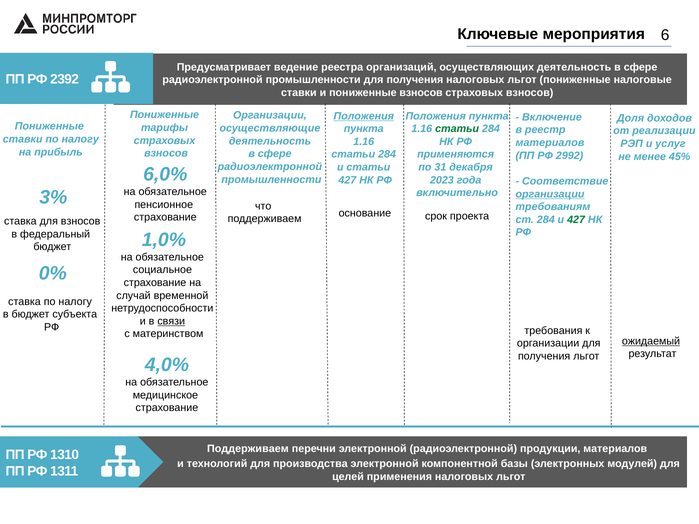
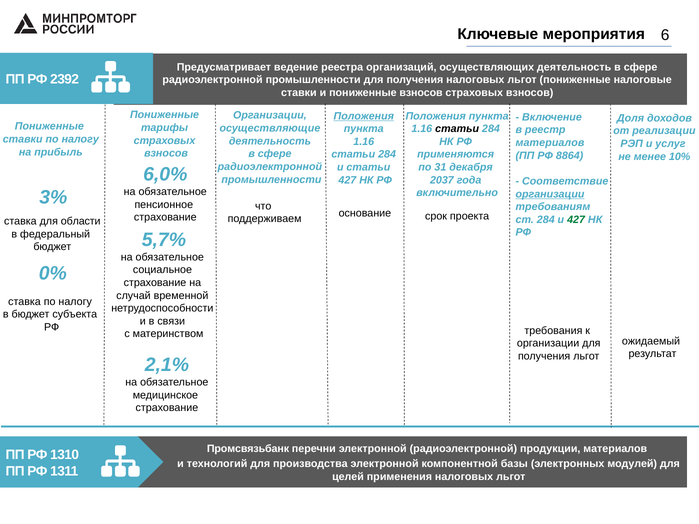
статьи at (457, 129) colour: green -> black
2992: 2992 -> 8864
45%: 45% -> 10%
2023: 2023 -> 2037
для взносов: взносов -> области
1,0%: 1,0% -> 5,7%
связи underline: present -> none
ожидаемый underline: present -> none
4,0%: 4,0% -> 2,1%
Поддерживаем at (248, 449): Поддерживаем -> Промсвязьбанк
